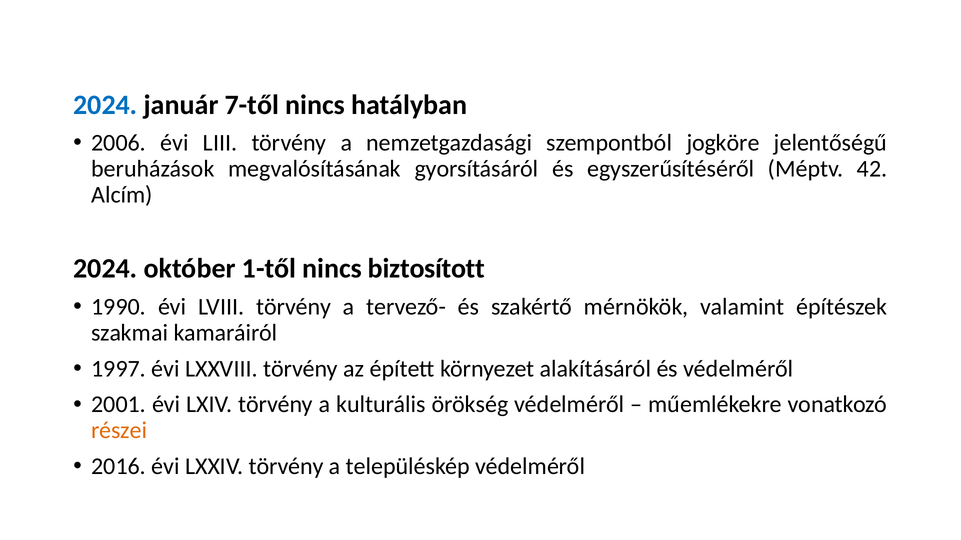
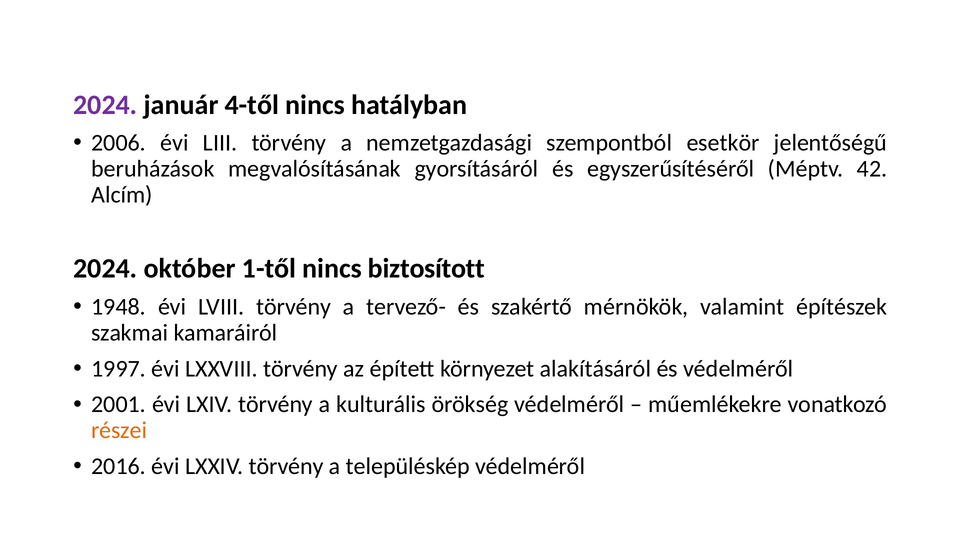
2024 at (105, 105) colour: blue -> purple
7-től: 7-től -> 4-től
jogköre: jogköre -> esetkör
1990: 1990 -> 1948
